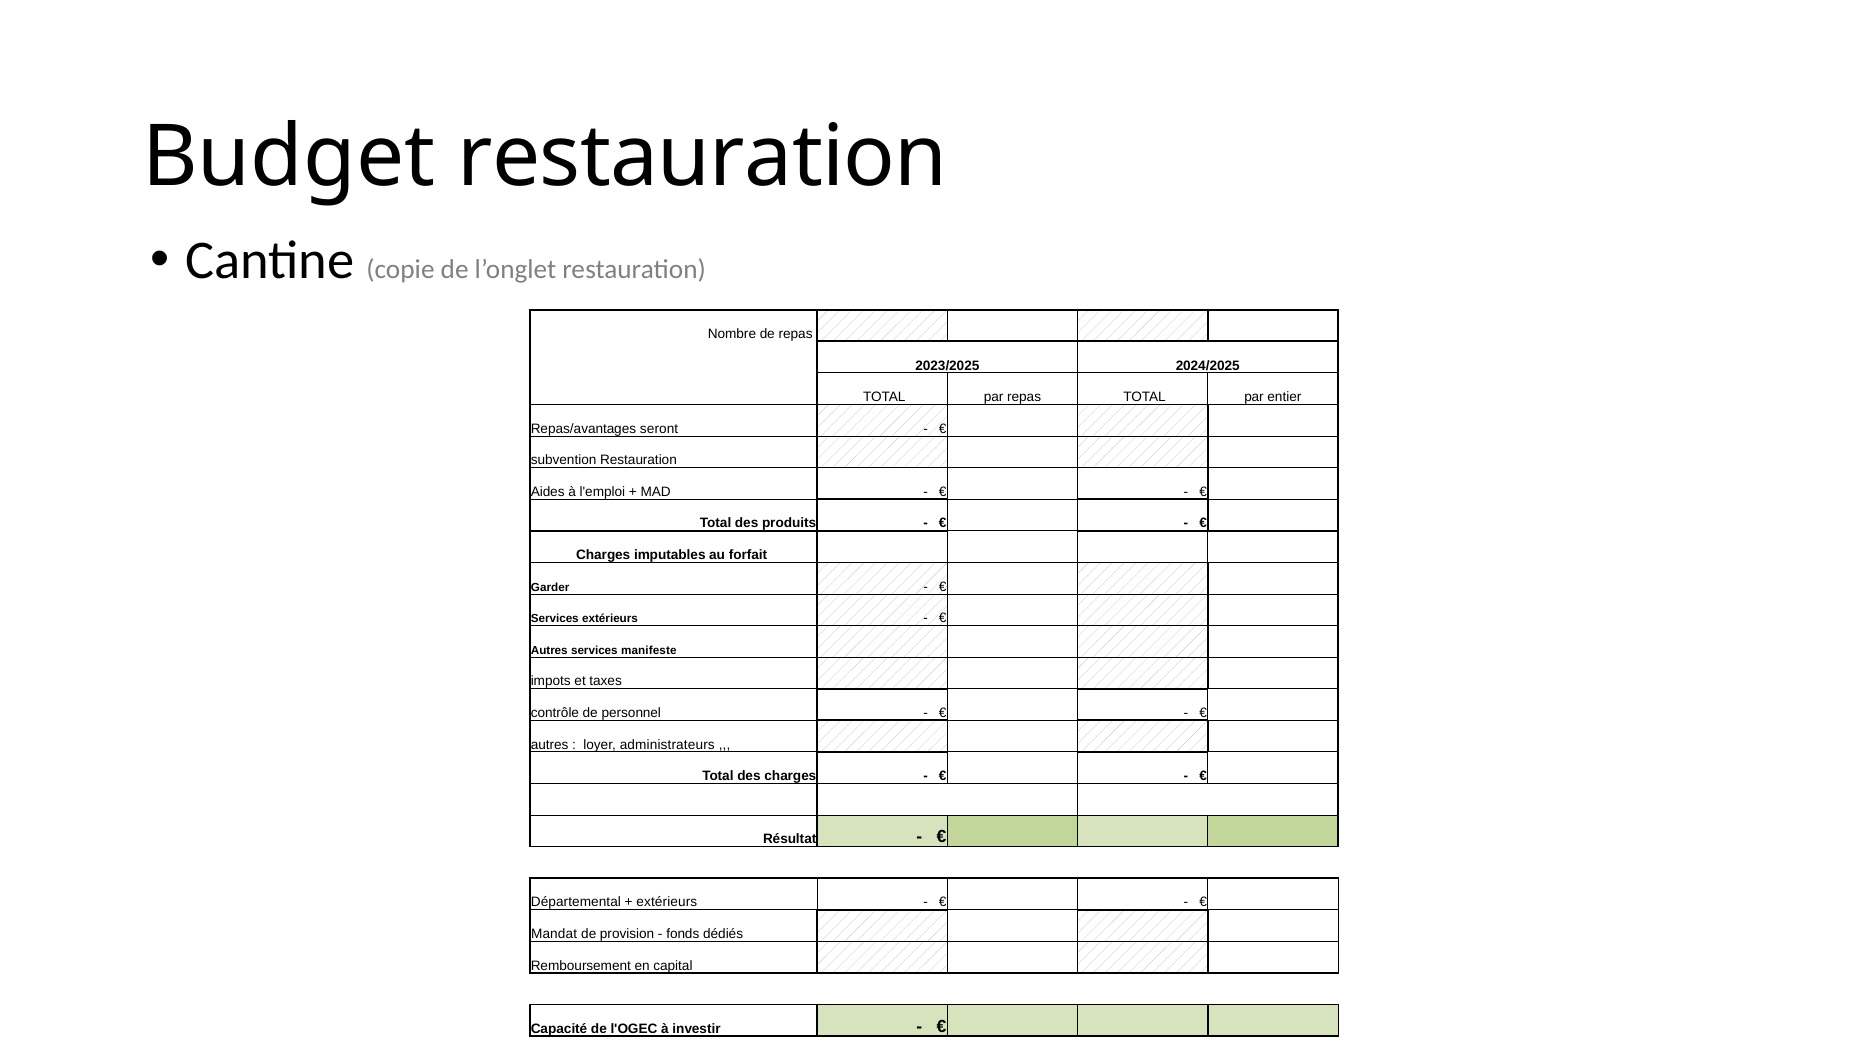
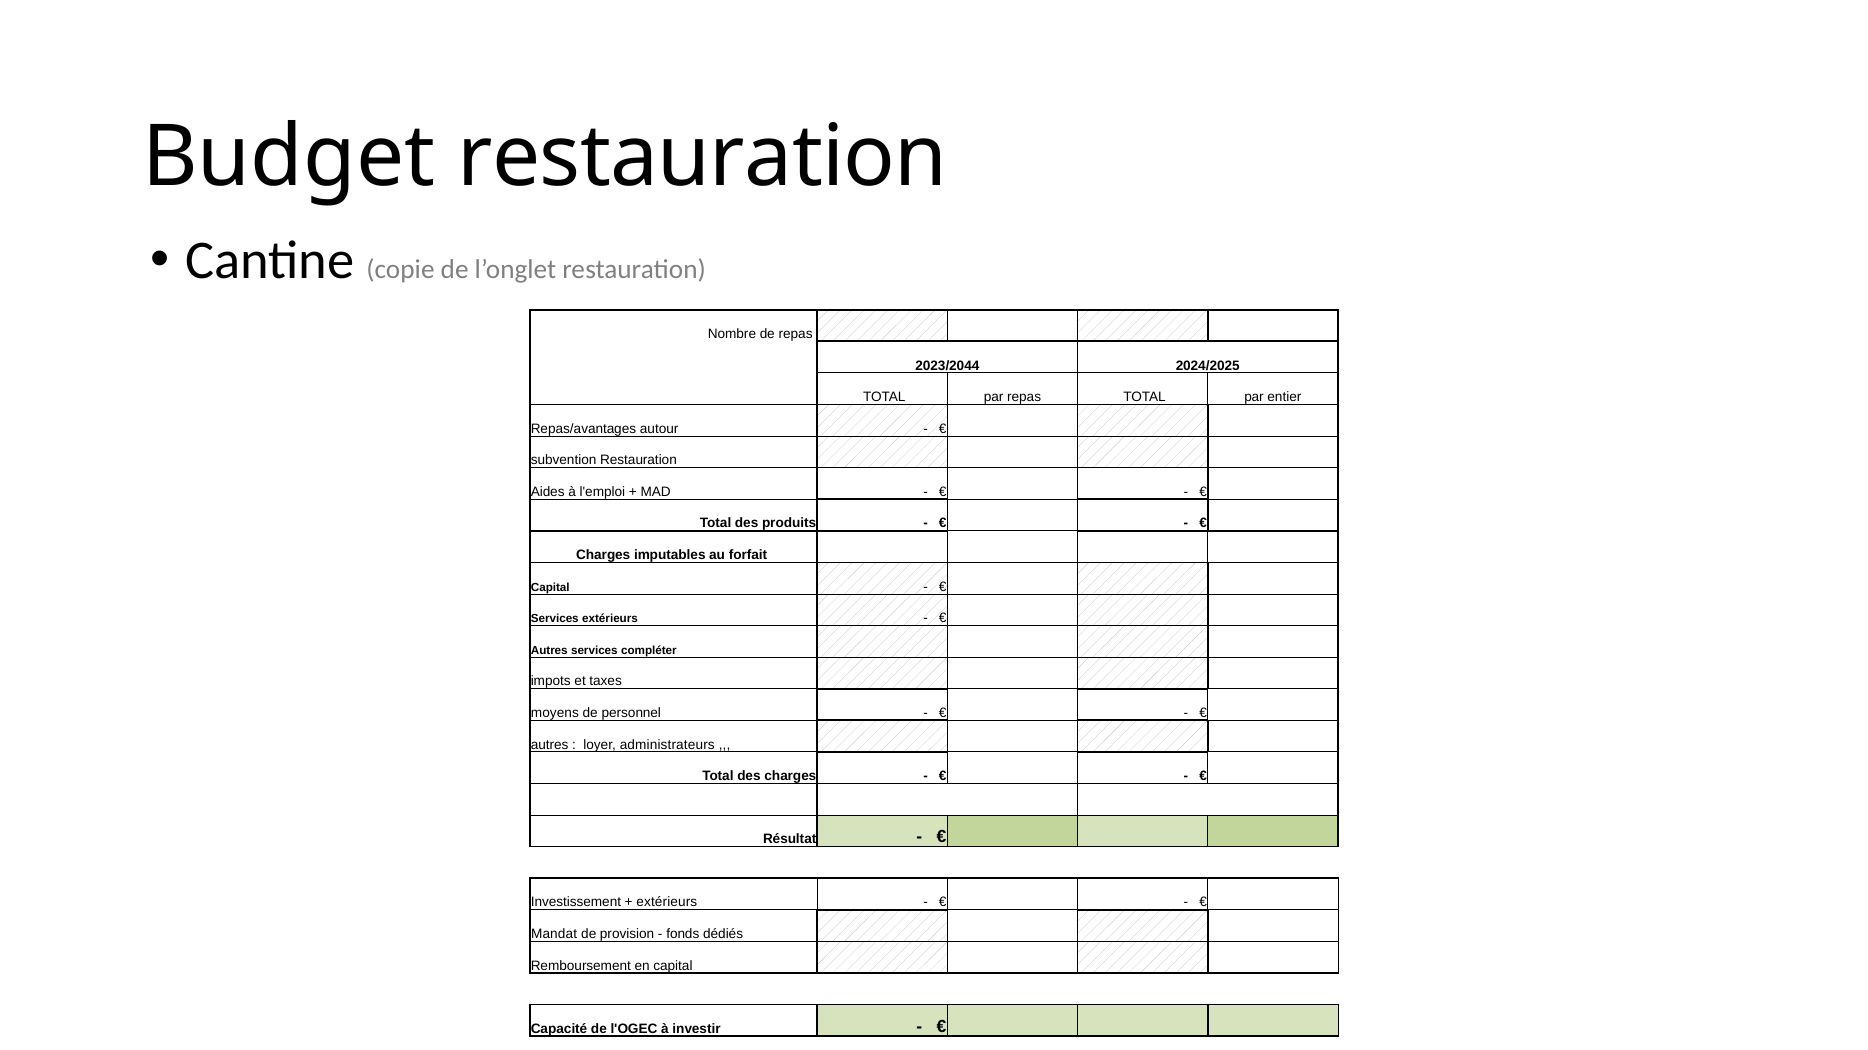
2023/2025: 2023/2025 -> 2023/2044
seront: seront -> autour
Garder at (550, 588): Garder -> Capital
manifeste: manifeste -> compléter
contrôle: contrôle -> moyens
Départemental: Départemental -> Investissement
